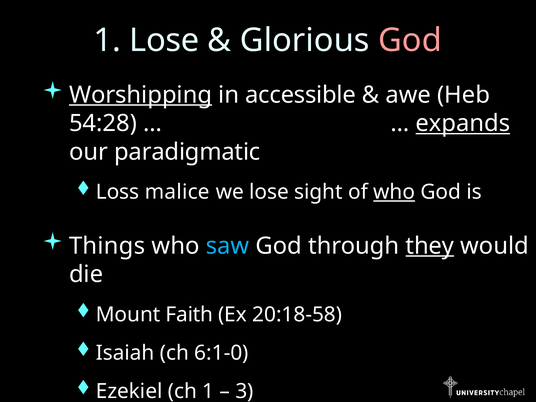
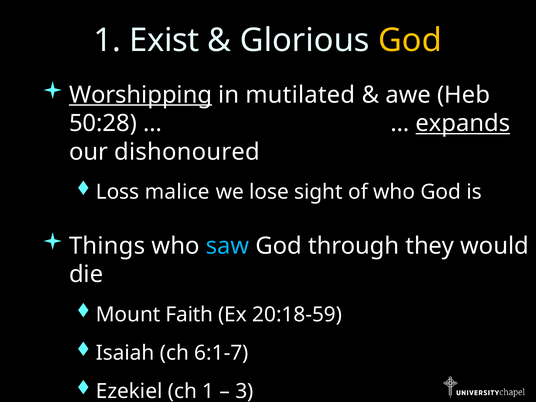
1 Lose: Lose -> Exist
God at (410, 40) colour: pink -> yellow
accessible: accessible -> mutilated
54:28: 54:28 -> 50:28
paradigmatic: paradigmatic -> dishonoured
who at (394, 192) underline: present -> none
they underline: present -> none
20:18-58: 20:18-58 -> 20:18-59
6:1-0: 6:1-0 -> 6:1-7
